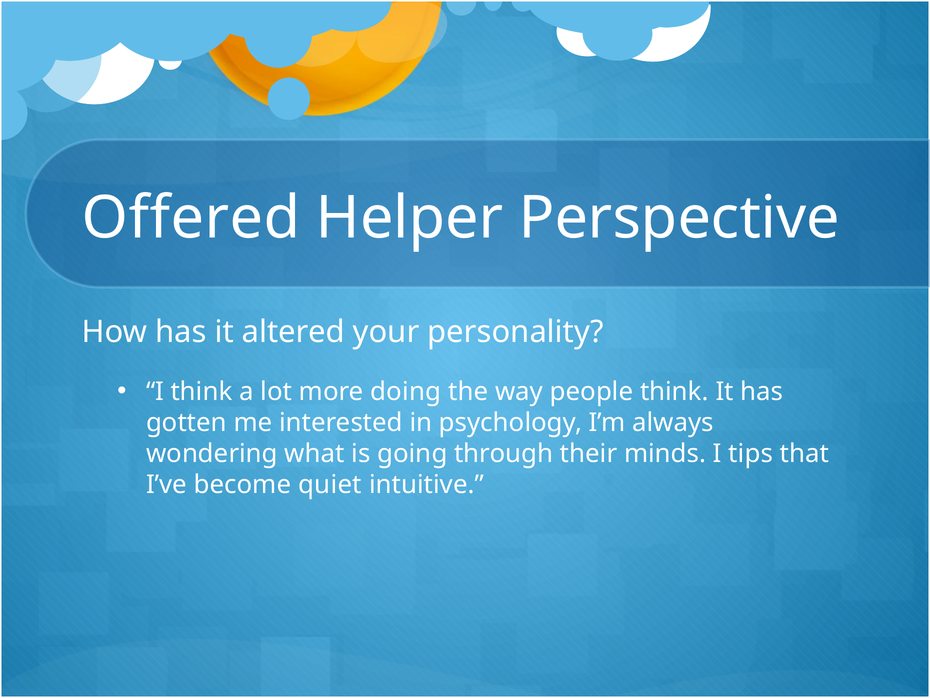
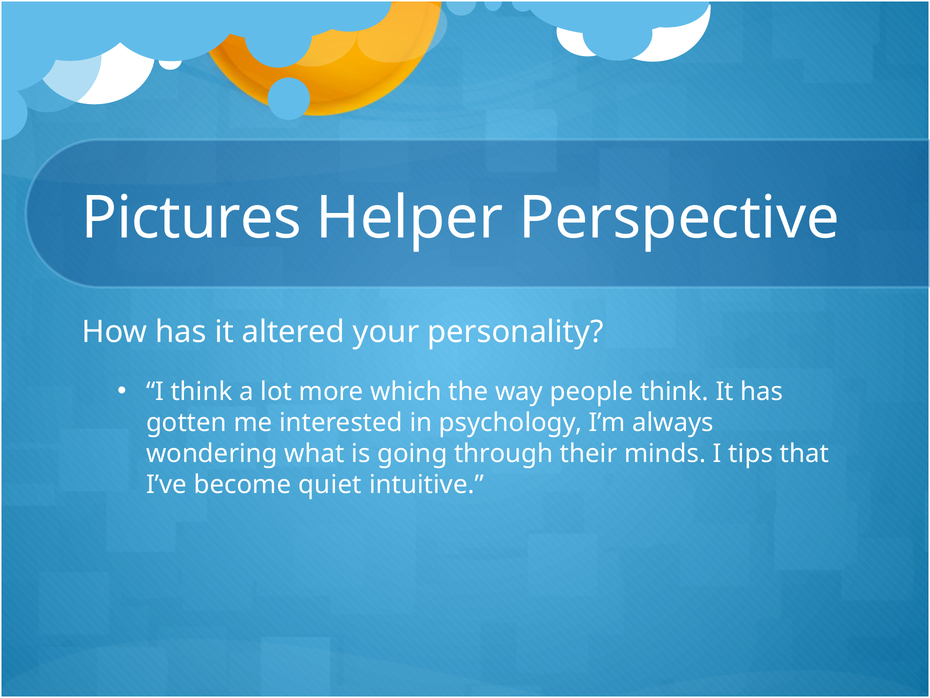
Offered: Offered -> Pictures
doing: doing -> which
